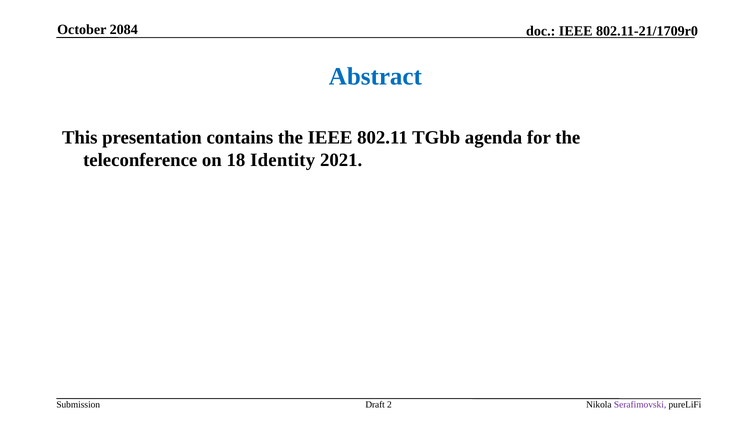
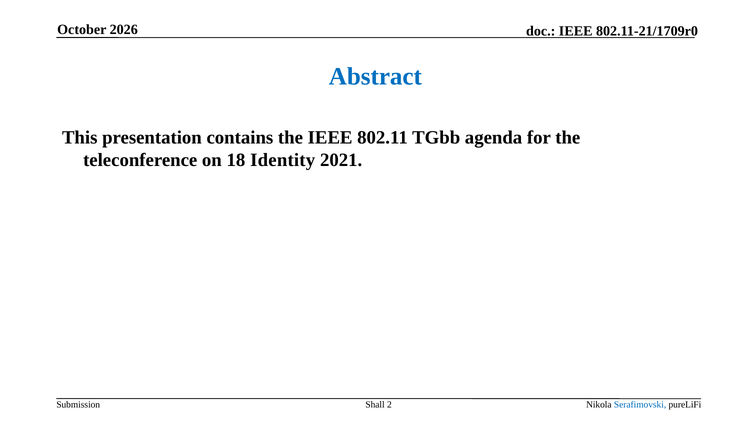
2084: 2084 -> 2026
Draft: Draft -> Shall
Serafimovski colour: purple -> blue
